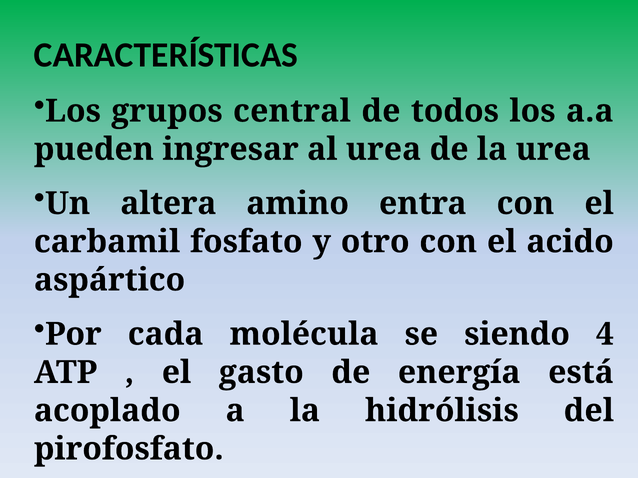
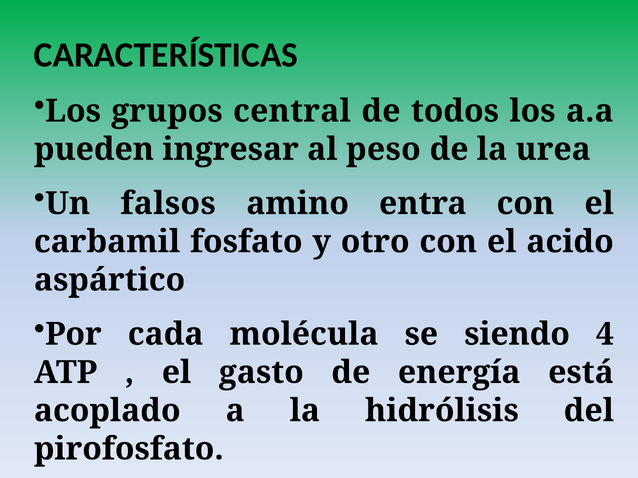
al urea: urea -> peso
altera: altera -> falsos
